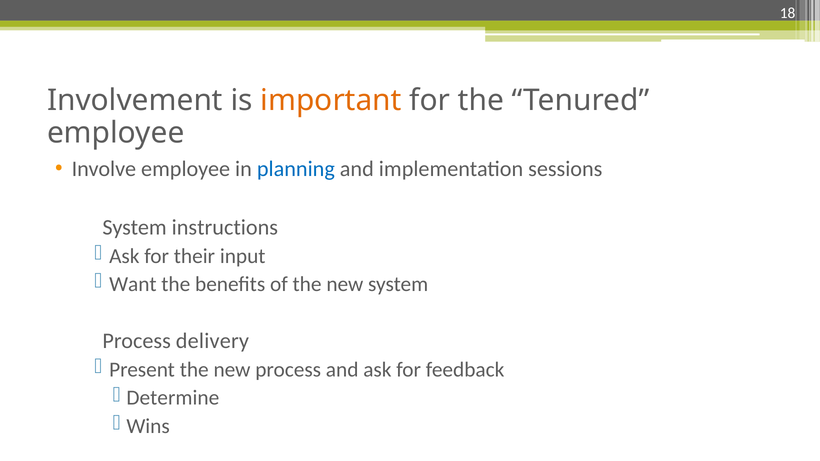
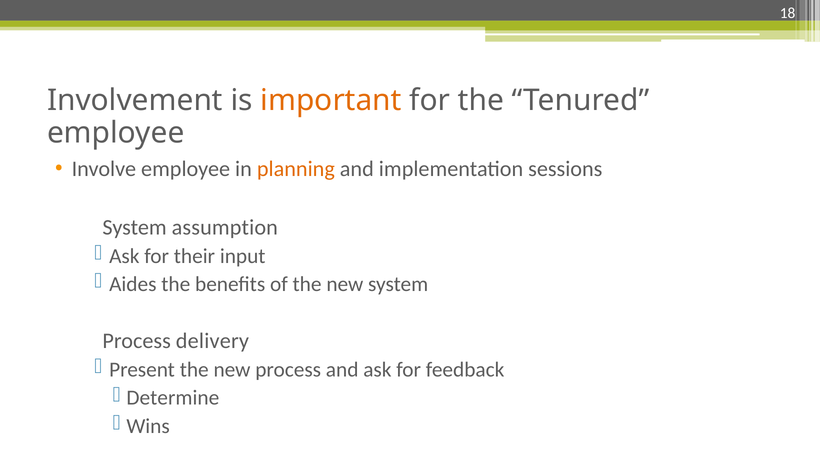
planning colour: blue -> orange
instructions: instructions -> assumption
Want: Want -> Aides
